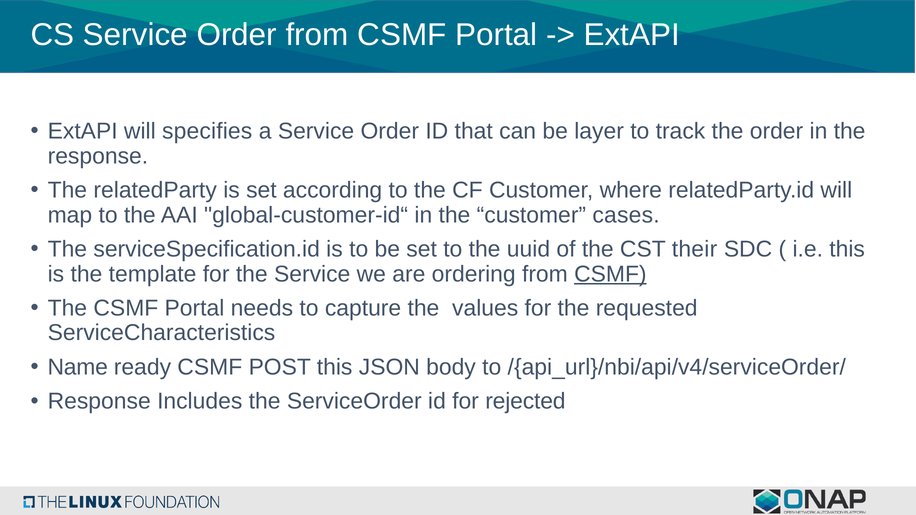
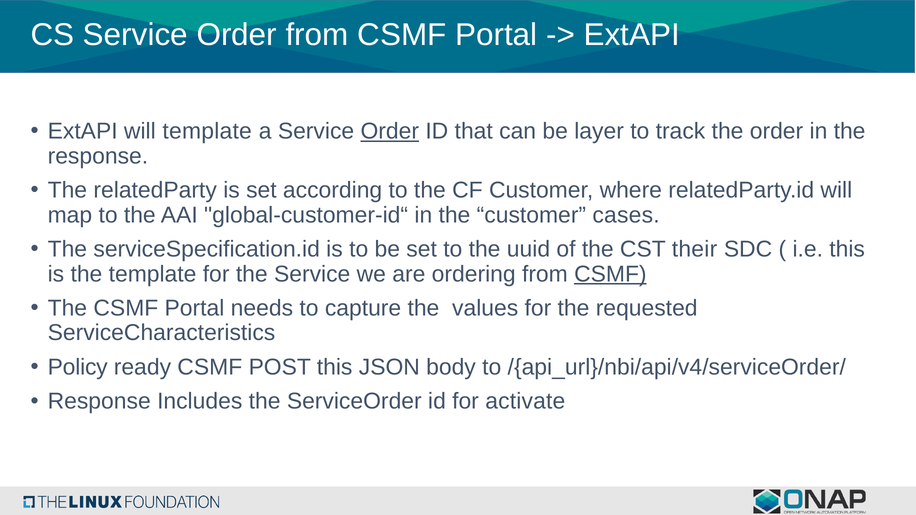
will specifies: specifies -> template
Order at (390, 131) underline: none -> present
Name: Name -> Policy
rejected: rejected -> activate
